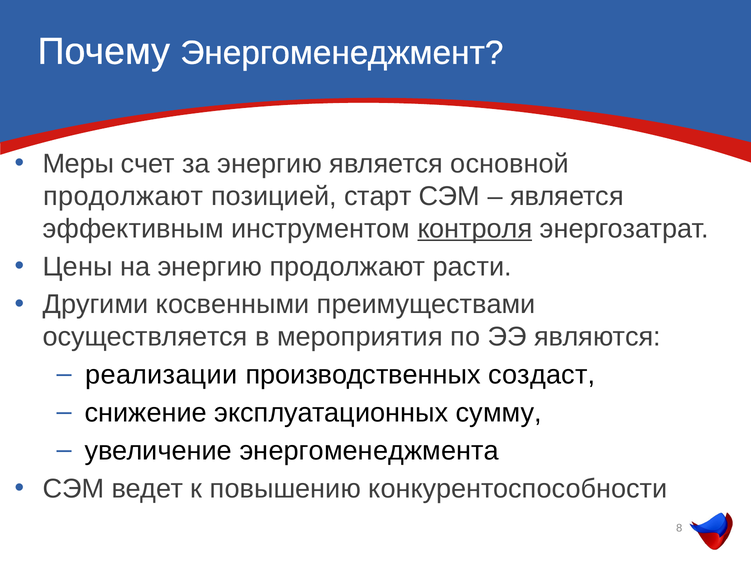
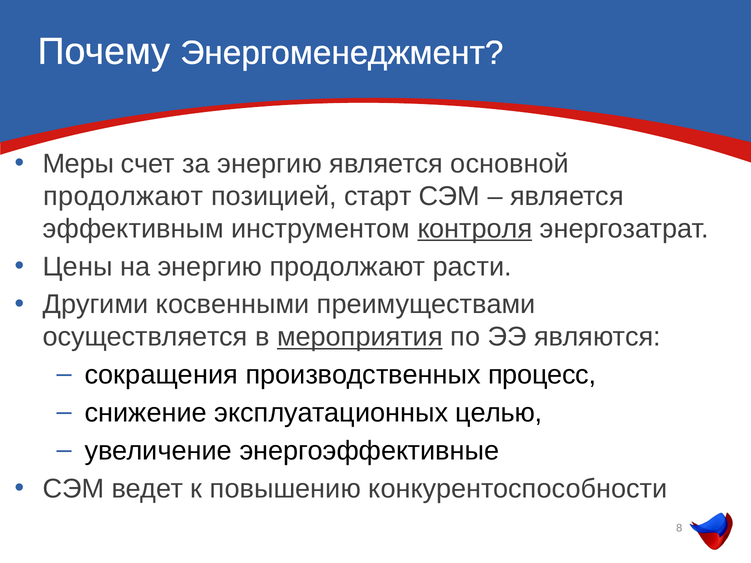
мероприятия underline: none -> present
реализации: реализации -> сокращения
создаст: создаст -> процесс
сумму: сумму -> целью
энергоменеджмента: энергоменеджмента -> энергоэффективные
